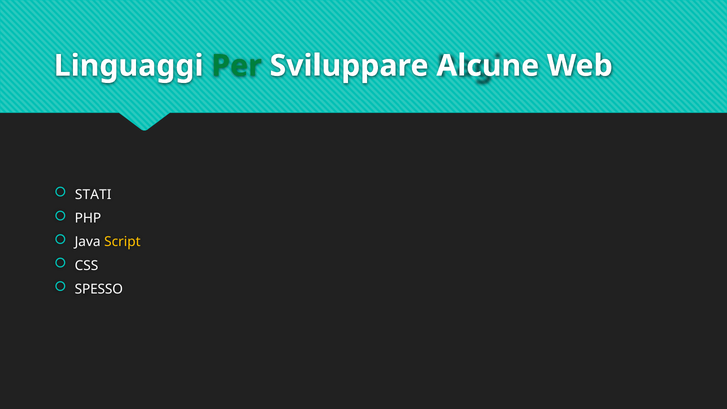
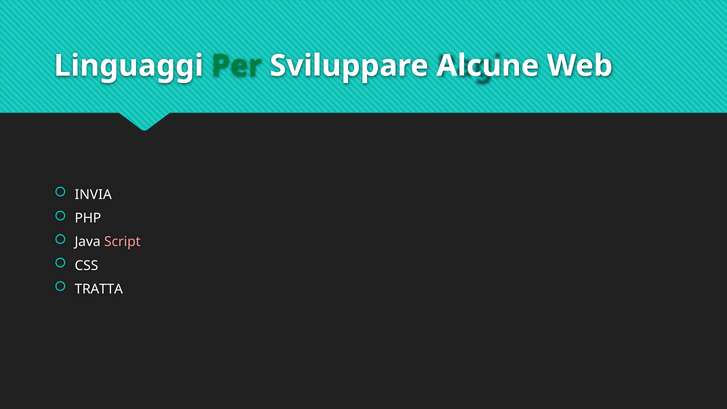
STATI: STATI -> INVIA
Script colour: yellow -> pink
SPESSO: SPESSO -> TRATTA
